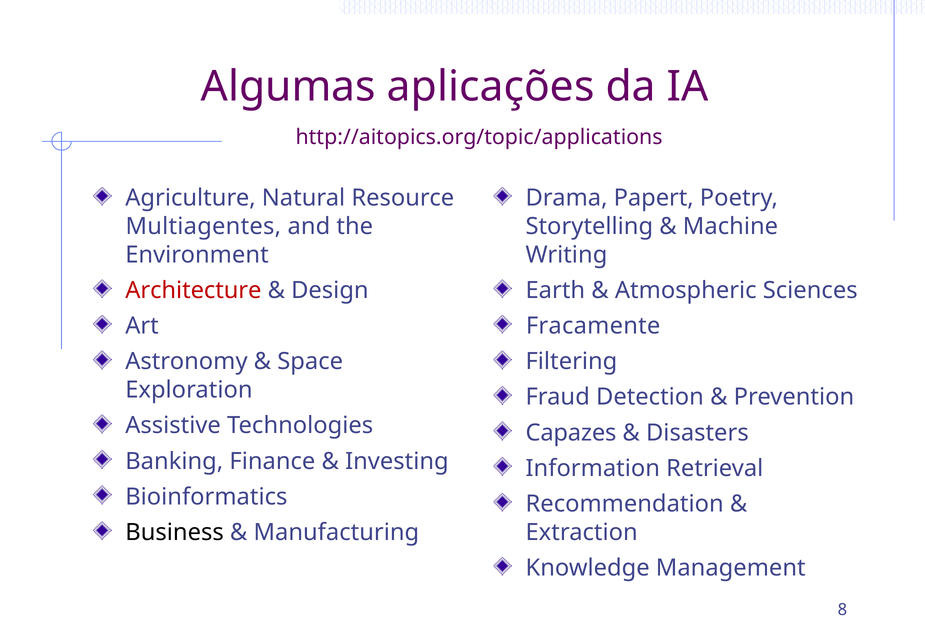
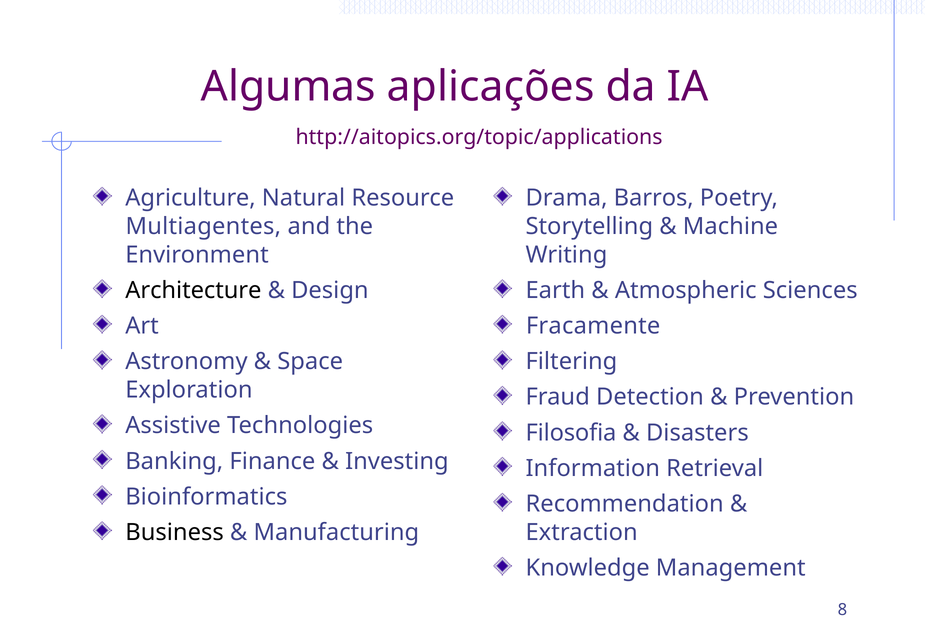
Papert: Papert -> Barros
Architecture colour: red -> black
Capazes: Capazes -> Filosofia
